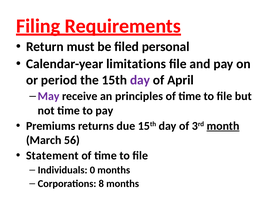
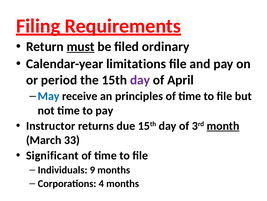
must underline: none -> present
personal: personal -> ordinary
May colour: purple -> blue
Premiums: Premiums -> Instructor
56: 56 -> 33
Statement: Statement -> Significant
0: 0 -> 9
8: 8 -> 4
